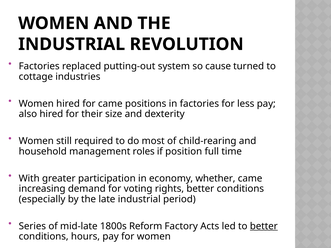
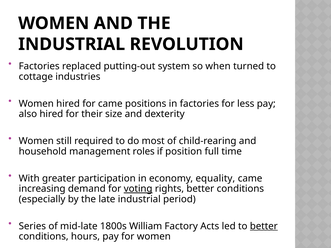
cause: cause -> when
whether: whether -> equality
voting underline: none -> present
Reform: Reform -> William
